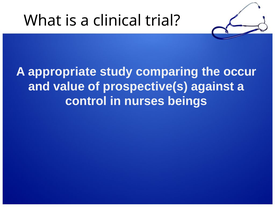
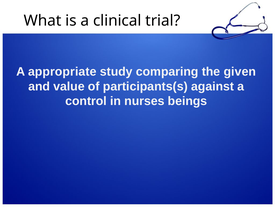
occur: occur -> given
prospective(s: prospective(s -> participants(s
